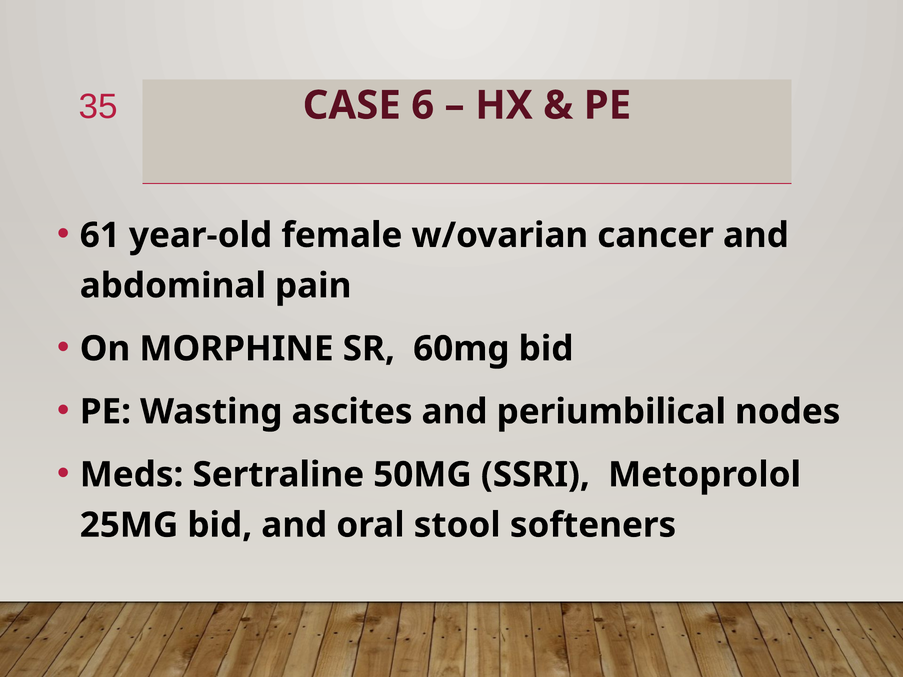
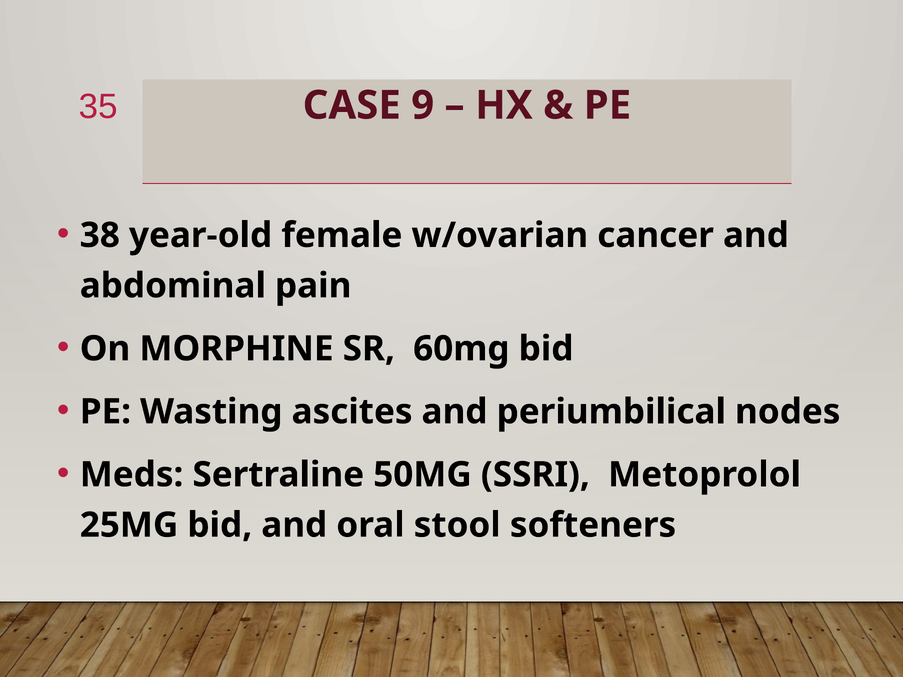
6: 6 -> 9
61: 61 -> 38
